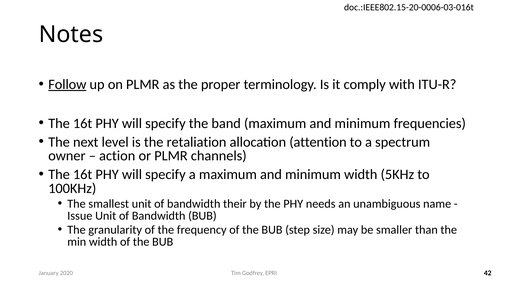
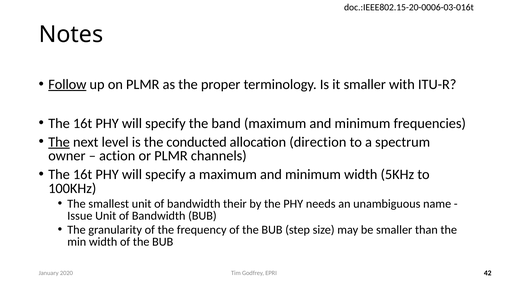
it comply: comply -> smaller
The at (59, 142) underline: none -> present
retaliation: retaliation -> conducted
attention: attention -> direction
